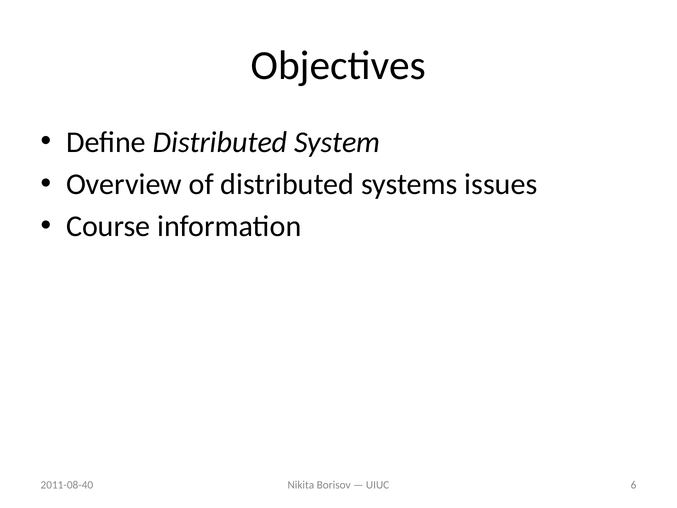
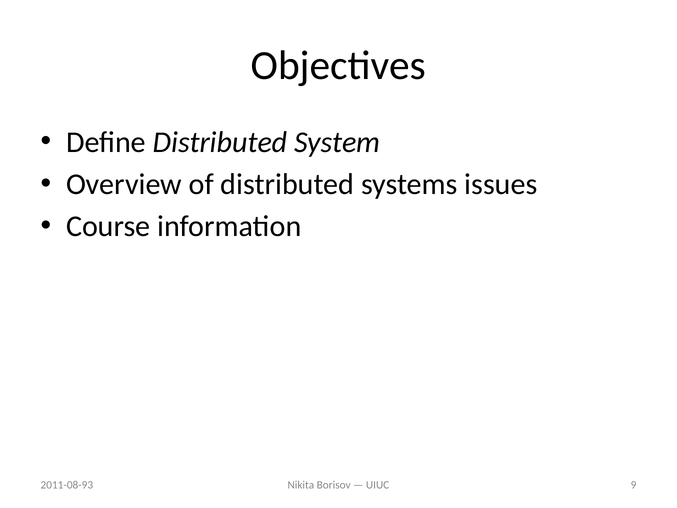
6: 6 -> 9
2011-08-40: 2011-08-40 -> 2011-08-93
